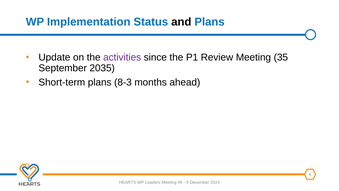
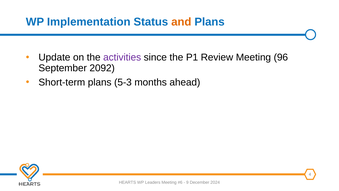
and colour: black -> orange
35: 35 -> 96
2035: 2035 -> 2092
8-3: 8-3 -> 5-3
